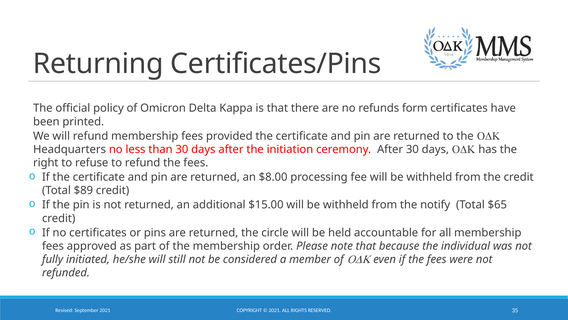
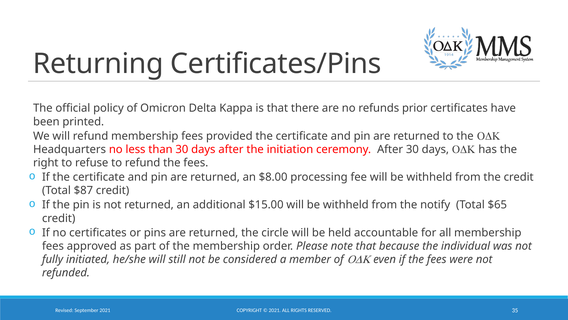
form: form -> prior
$89: $89 -> $87
